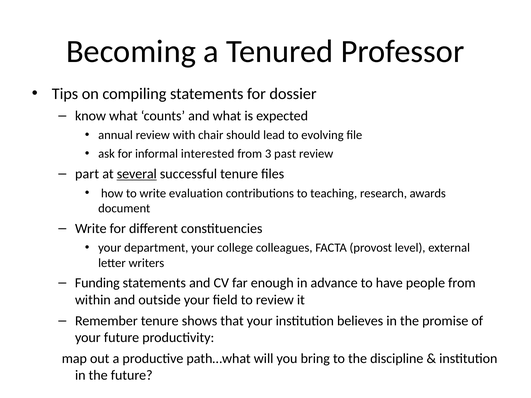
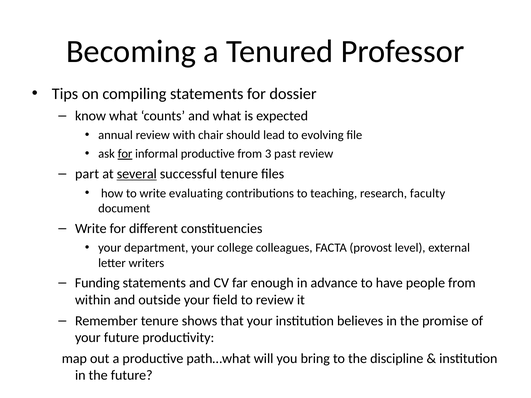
for at (125, 154) underline: none -> present
informal interested: interested -> productive
evaluation: evaluation -> evaluating
awards: awards -> faculty
